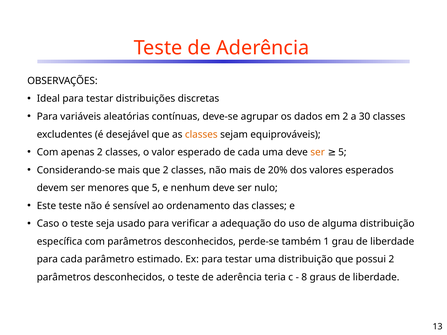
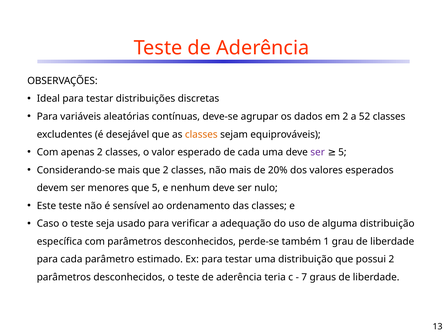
30: 30 -> 52
ser at (318, 152) colour: orange -> purple
8: 8 -> 7
